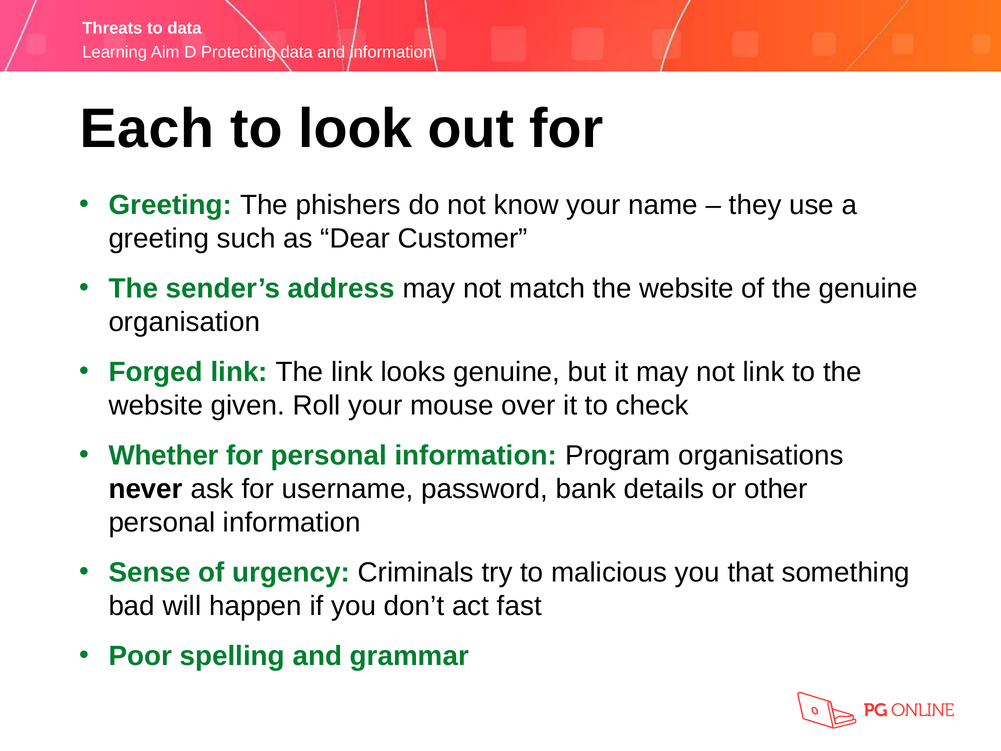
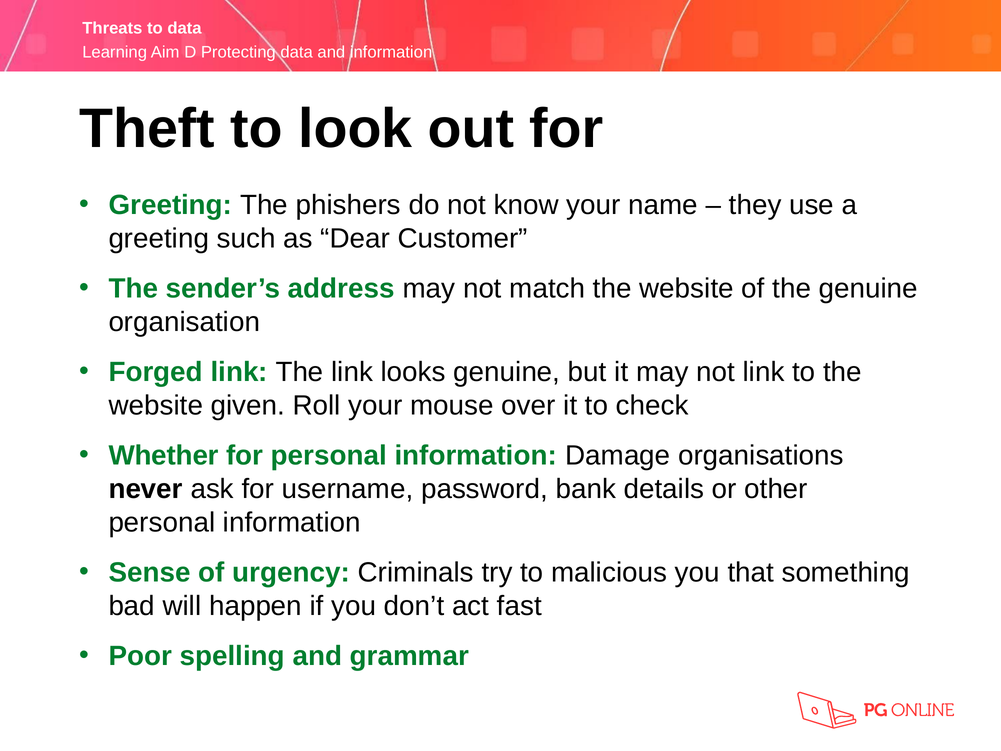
Each: Each -> Theft
Program: Program -> Damage
